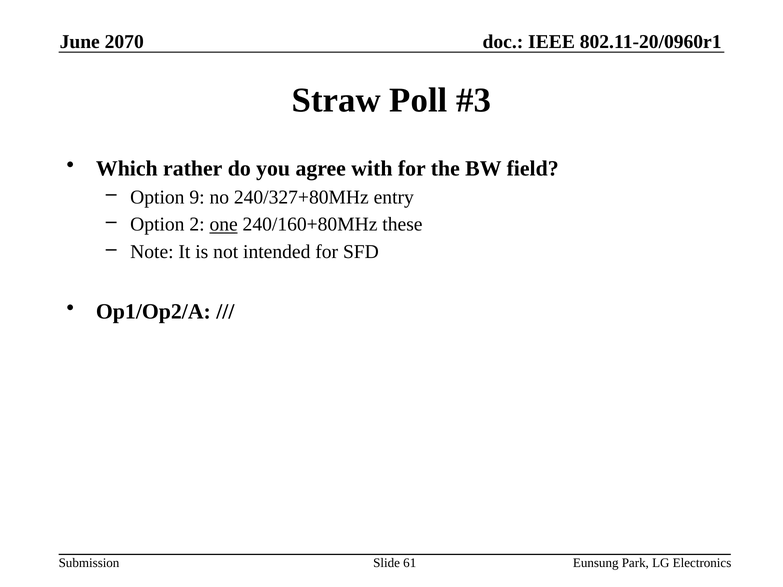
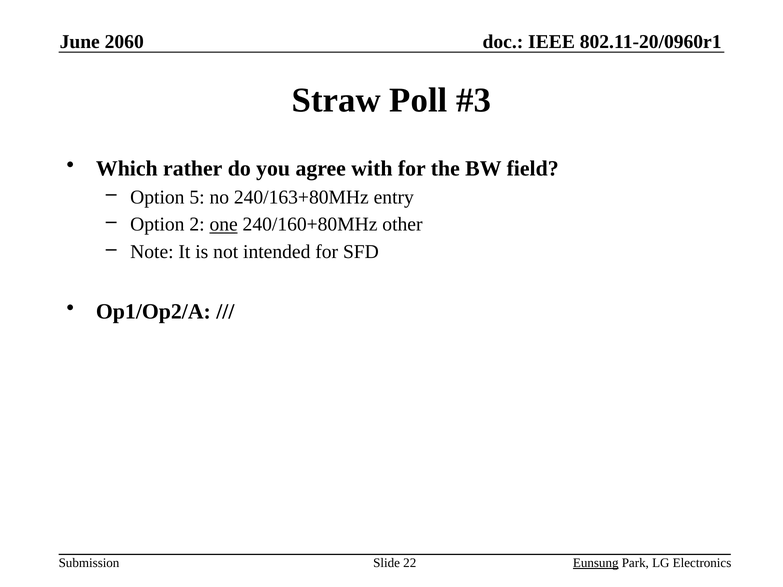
2070: 2070 -> 2060
9: 9 -> 5
240/327+80MHz: 240/327+80MHz -> 240/163+80MHz
these: these -> other
61: 61 -> 22
Eunsung underline: none -> present
